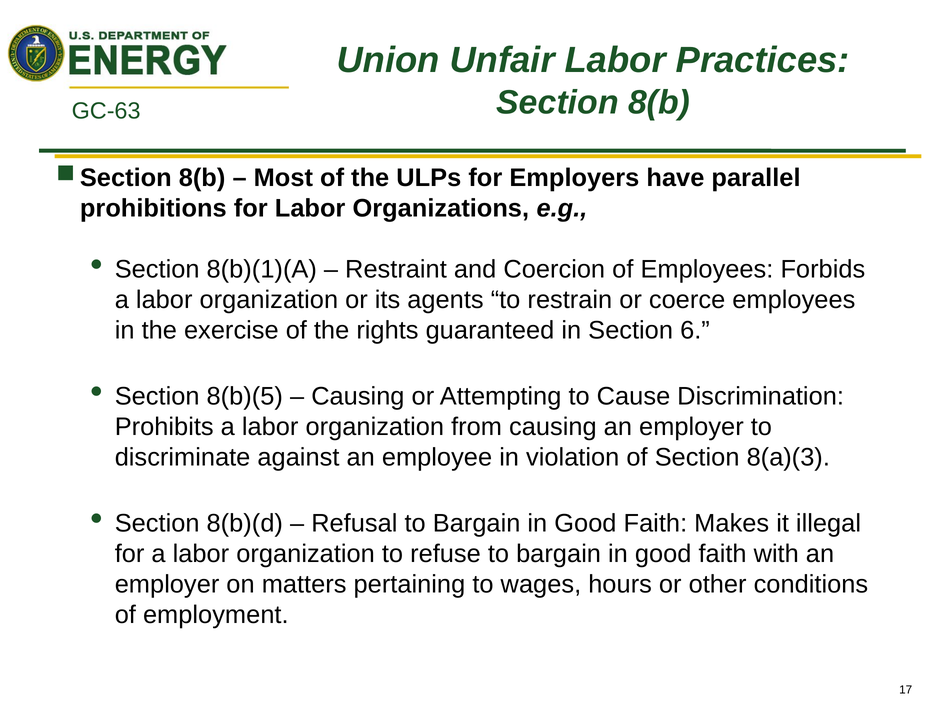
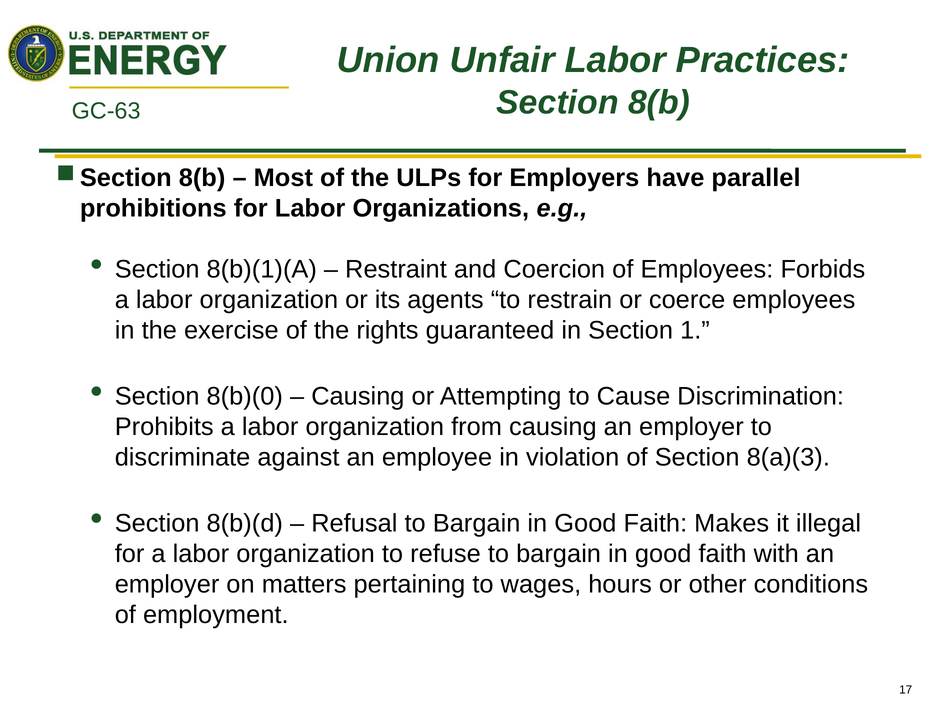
6: 6 -> 1
8(b)(5: 8(b)(5 -> 8(b)(0
